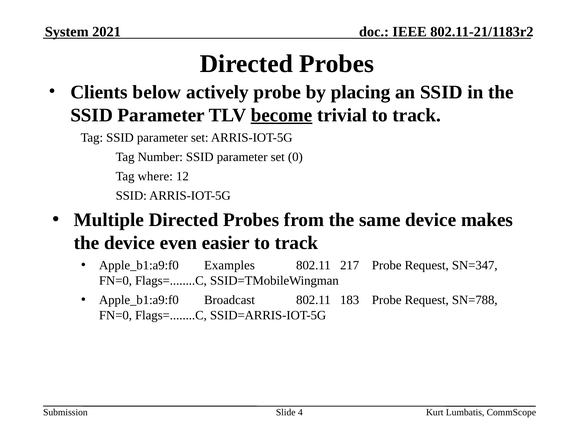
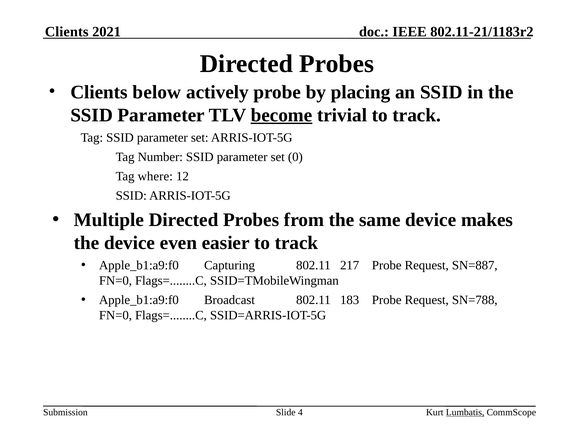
System at (67, 32): System -> Clients
Examples: Examples -> Capturing
SN=347: SN=347 -> SN=887
Lumbatis underline: none -> present
